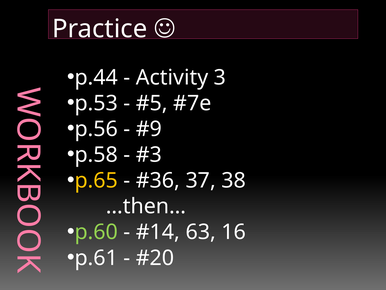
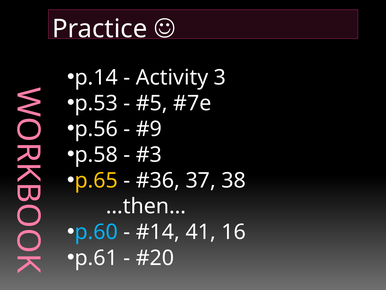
p.44: p.44 -> p.14
p.60 colour: light green -> light blue
63: 63 -> 41
